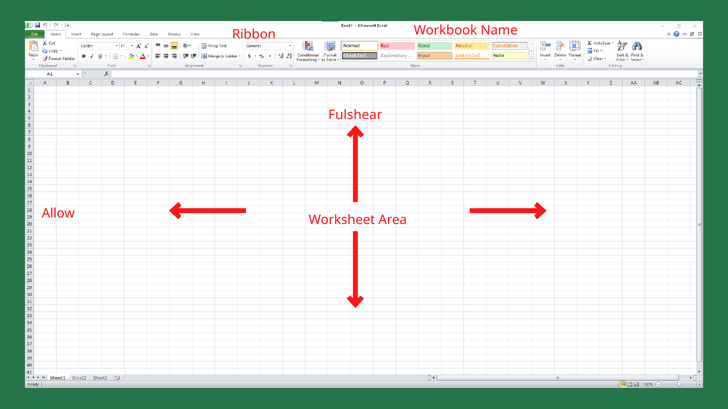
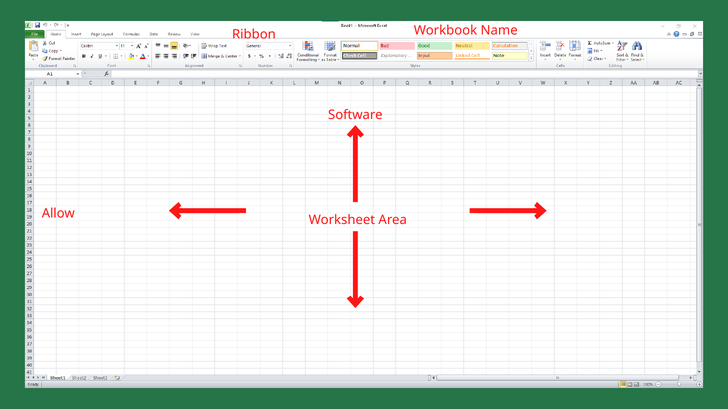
Fulshear: Fulshear -> Software
